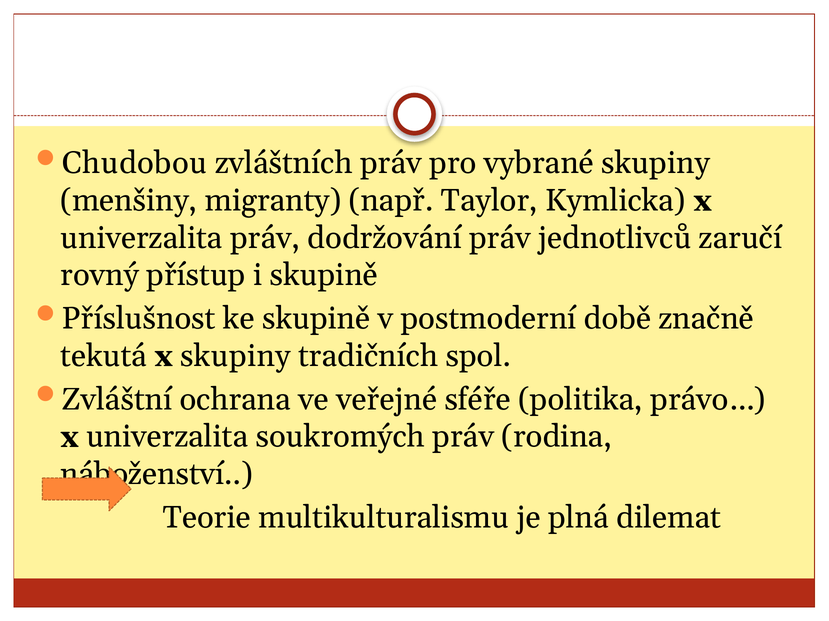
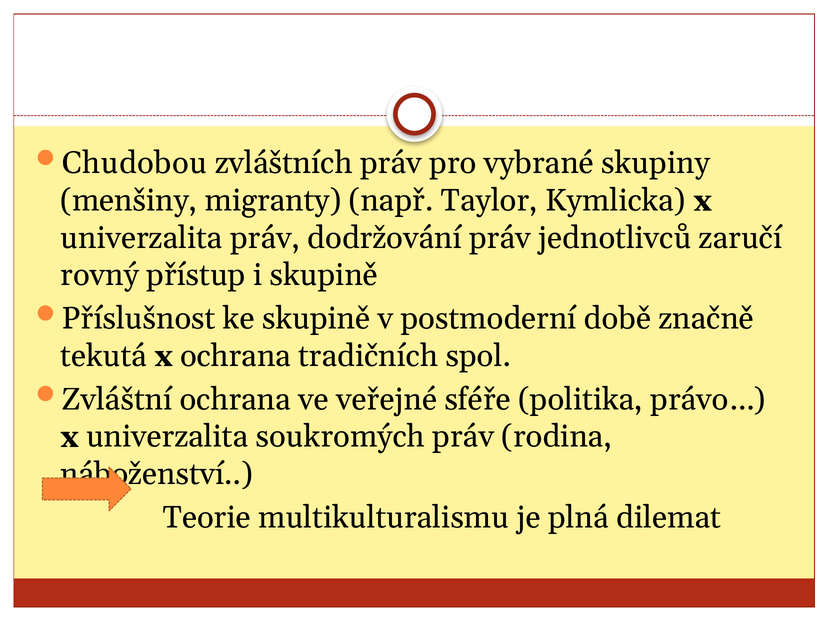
x skupiny: skupiny -> ochrana
